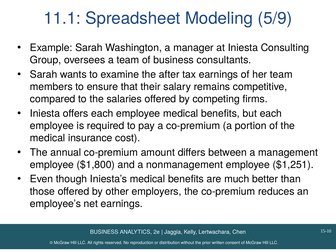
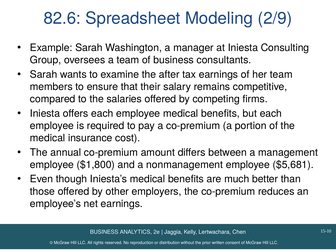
11.1: 11.1 -> 82.6
5/9: 5/9 -> 2/9
$1,251: $1,251 -> $5,681
